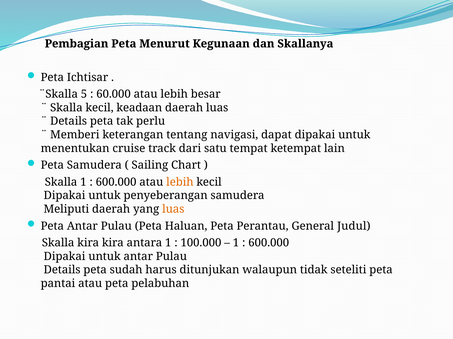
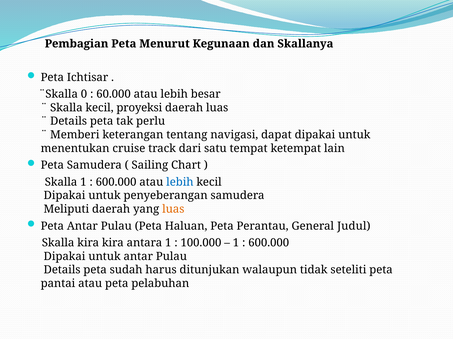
5: 5 -> 0
keadaan: keadaan -> proyeksi
lebih at (180, 182) colour: orange -> blue
